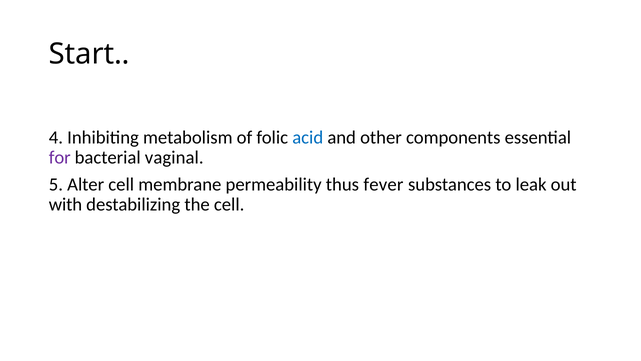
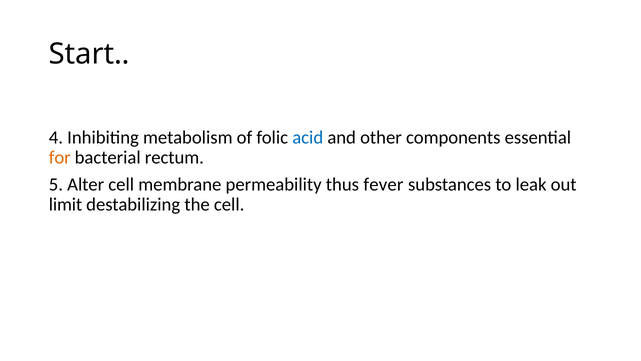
for colour: purple -> orange
vaginal: vaginal -> rectum
with: with -> limit
